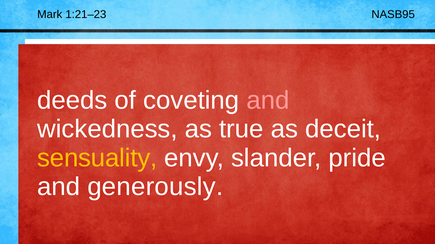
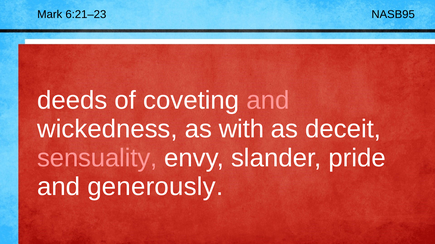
1:21–23: 1:21–23 -> 6:21–23
true: true -> with
sensuality colour: yellow -> pink
